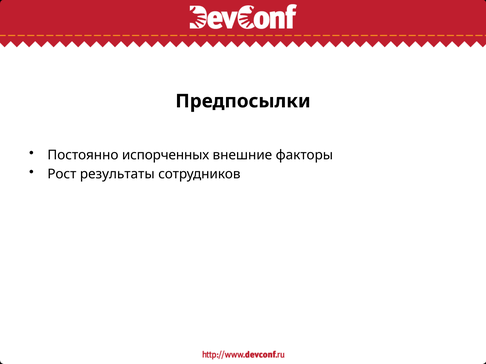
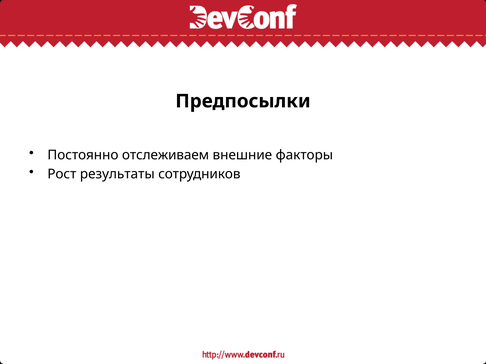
испорченных: испорченных -> отслеживаем
